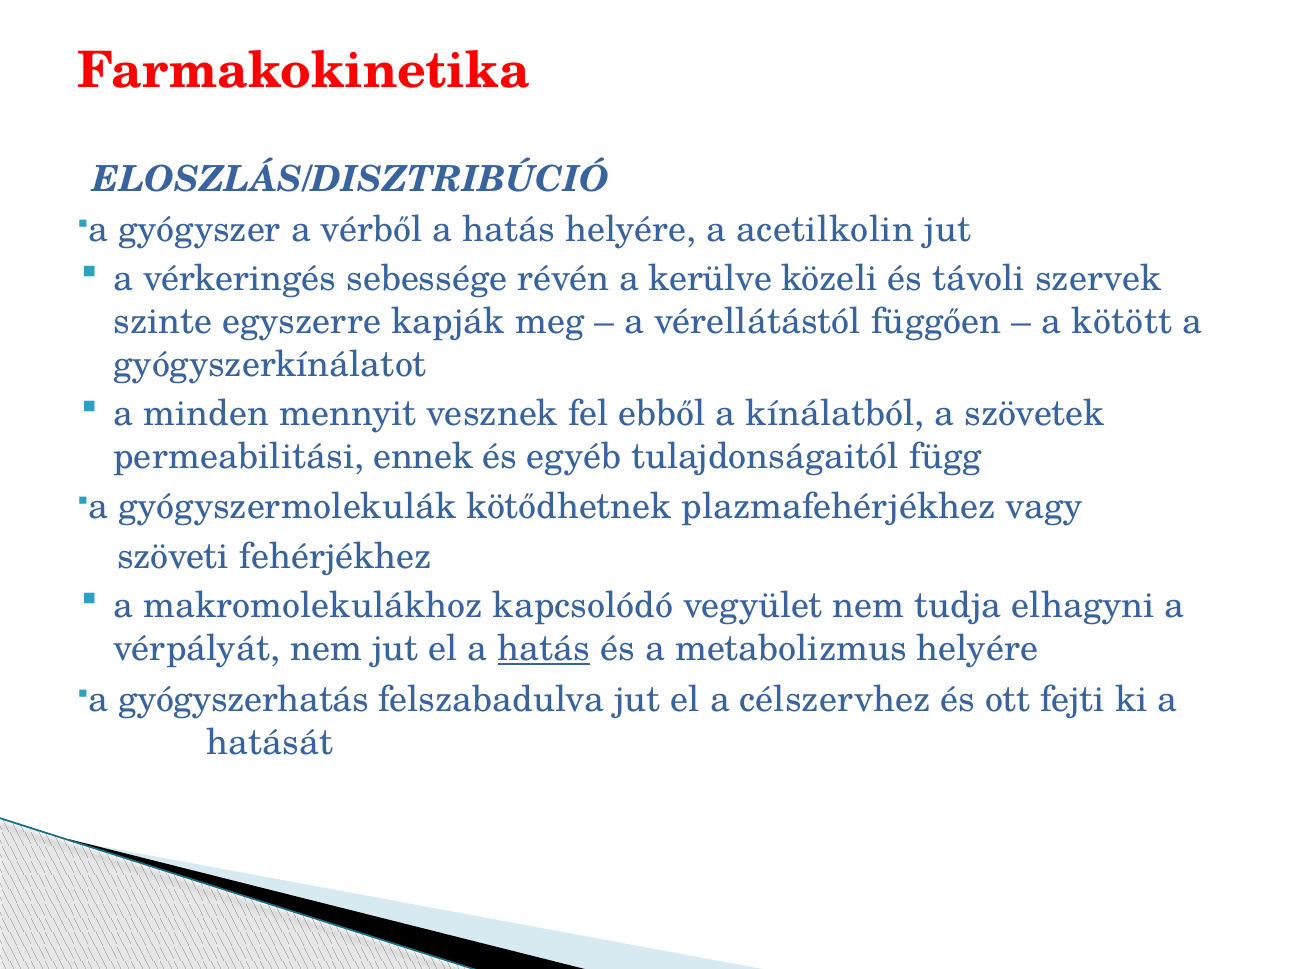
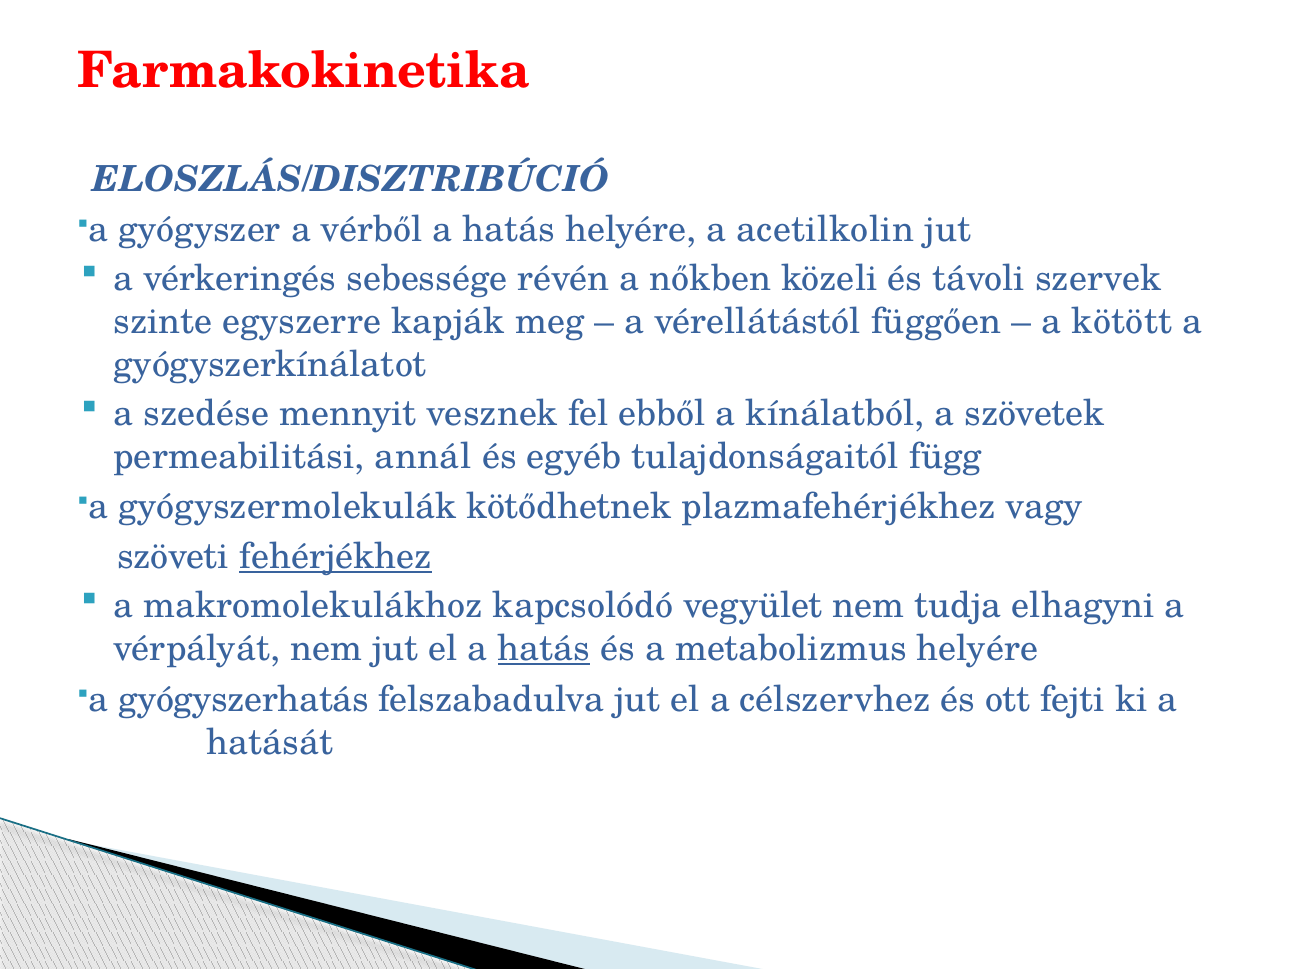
kerülve: kerülve -> nőkben
minden: minden -> szedése
ennek: ennek -> annál
fehérjékhez underline: none -> present
